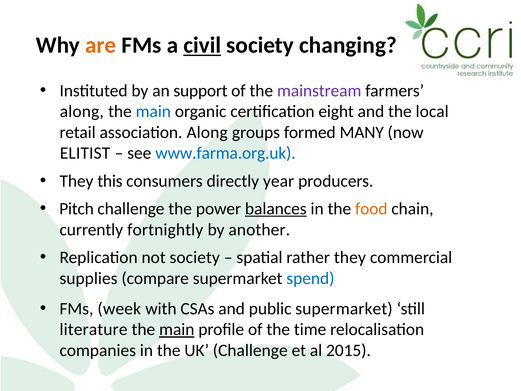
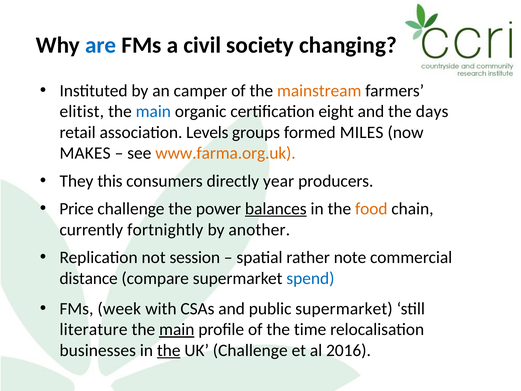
are colour: orange -> blue
civil underline: present -> none
support: support -> camper
mainstream colour: purple -> orange
along at (82, 111): along -> elitist
local: local -> days
association Along: Along -> Levels
MANY: MANY -> MILES
ELITIST: ELITIST -> MAKES
www.farma.org.uk colour: blue -> orange
Pitch: Pitch -> Price
not society: society -> session
rather they: they -> note
supplies: supplies -> distance
companies: companies -> businesses
the at (169, 350) underline: none -> present
2015: 2015 -> 2016
